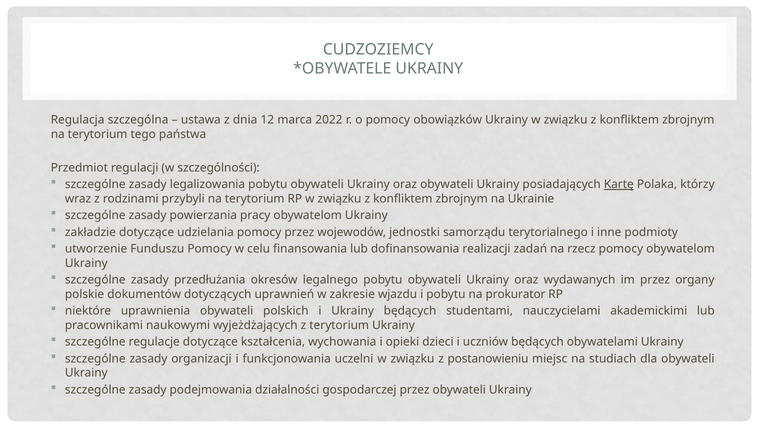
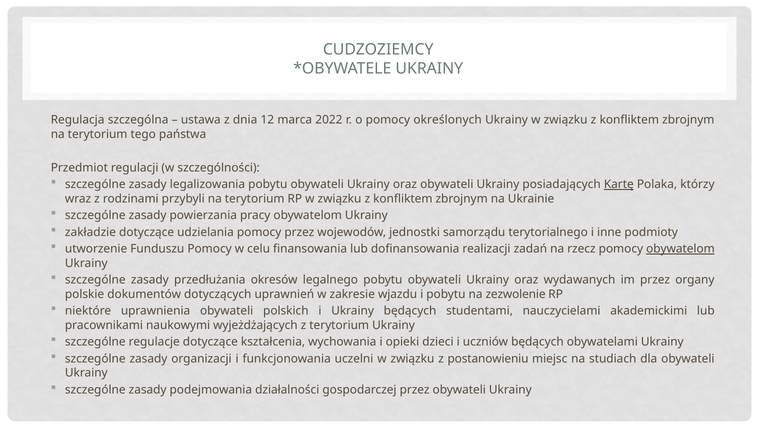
obowiązków: obowiązków -> określonych
obywatelom at (680, 249) underline: none -> present
prokurator: prokurator -> zezwolenie
